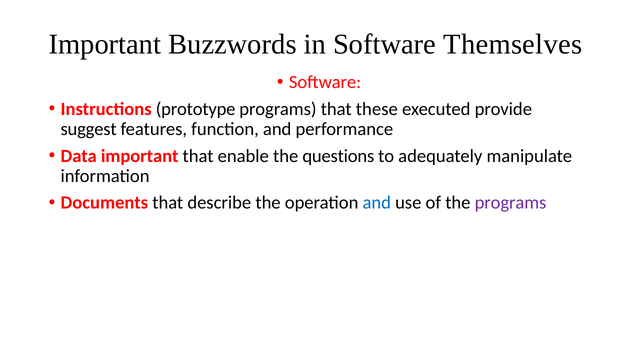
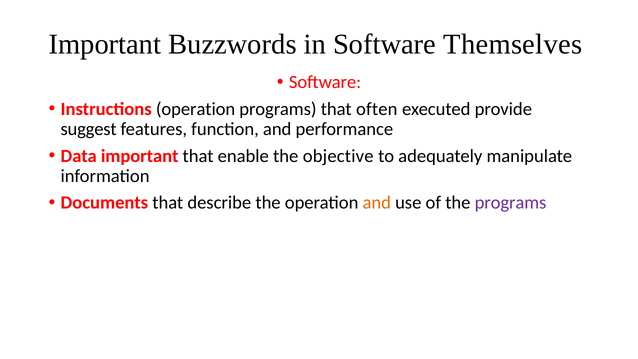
Instructions prototype: prototype -> operation
these: these -> often
questions: questions -> objective
and at (377, 203) colour: blue -> orange
